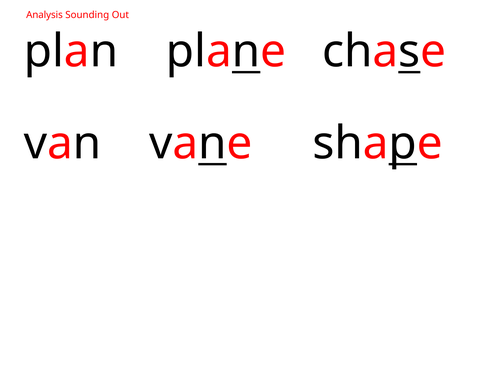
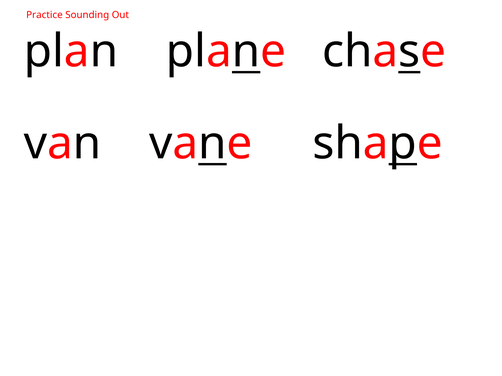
Analysis: Analysis -> Practice
